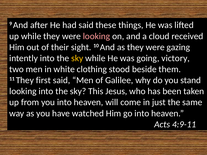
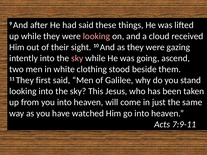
sky at (77, 58) colour: yellow -> pink
victory: victory -> ascend
4:9-11: 4:9-11 -> 7:9-11
